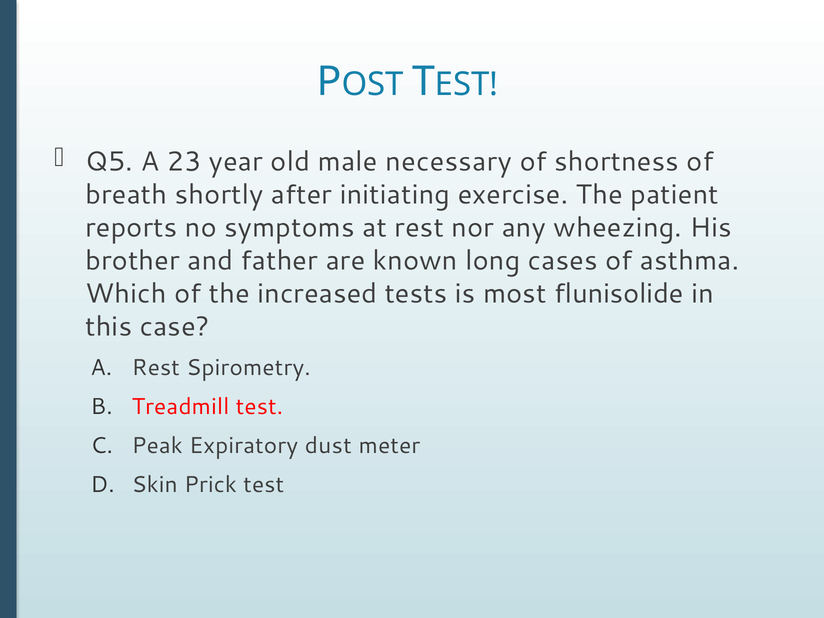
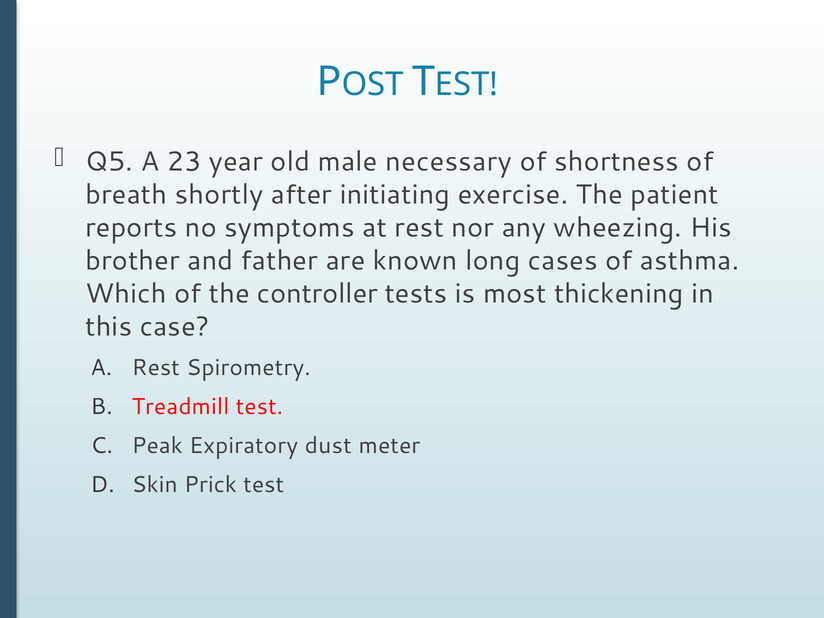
increased: increased -> controller
flunisolide: flunisolide -> thickening
